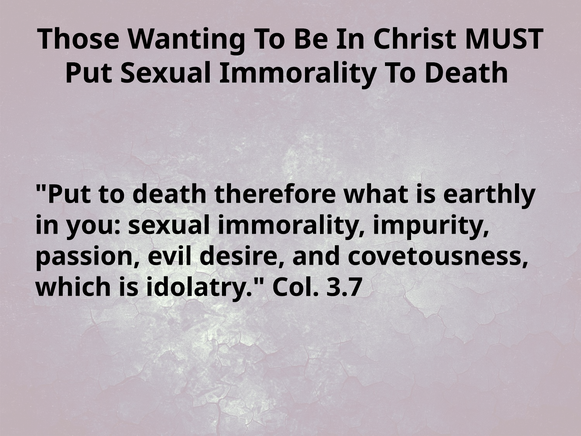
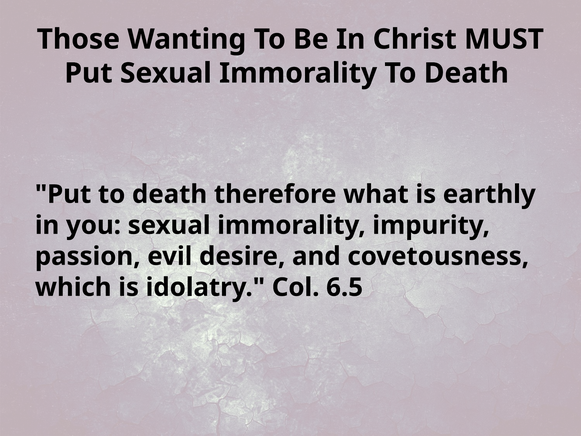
3.7: 3.7 -> 6.5
